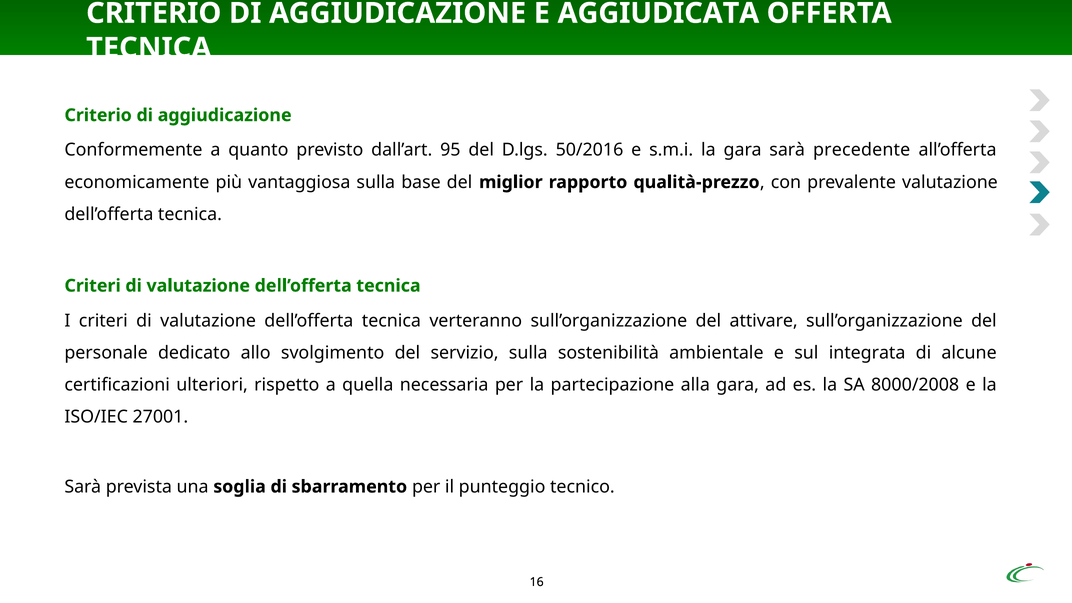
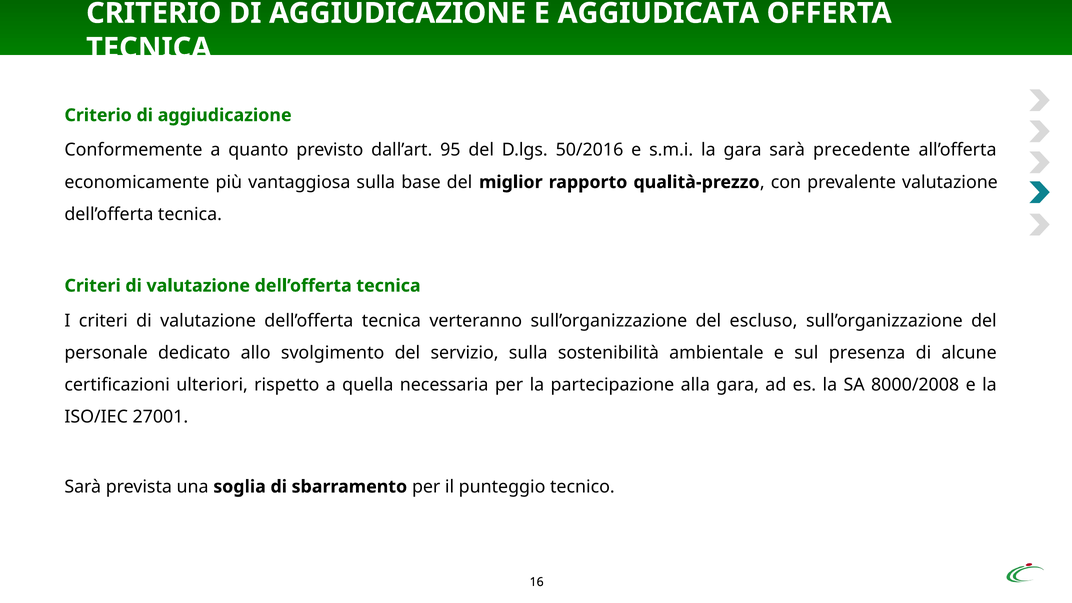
attivare: attivare -> escluso
integrata: integrata -> presenza
